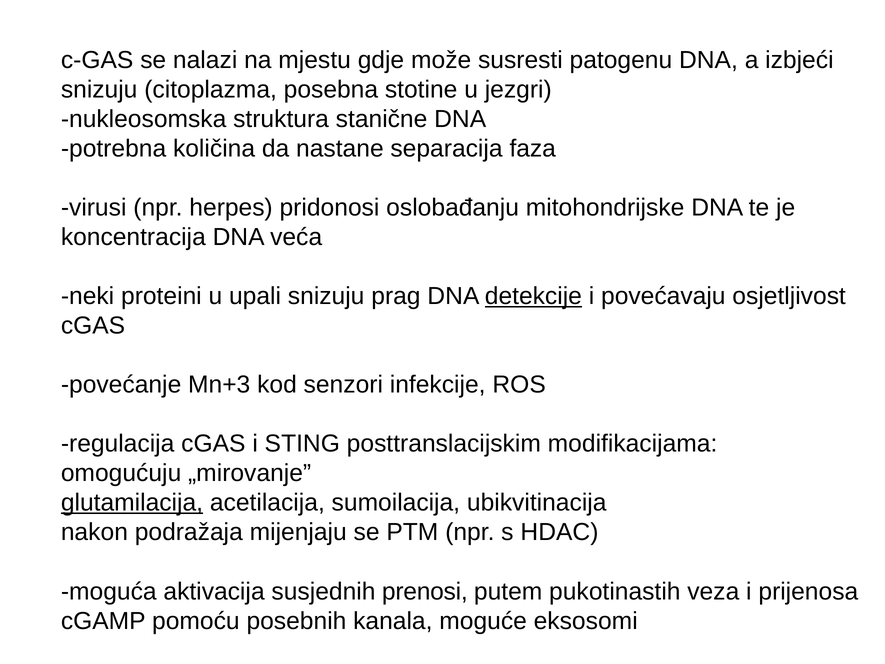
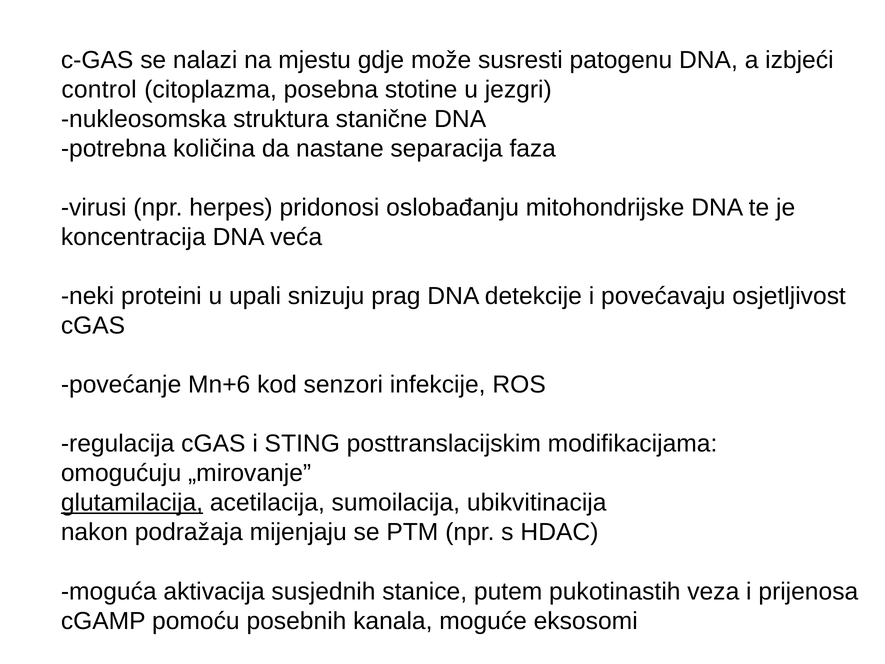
snizuju at (99, 89): snizuju -> control
detekcije underline: present -> none
Mn+3: Mn+3 -> Mn+6
prenosi: prenosi -> stanice
